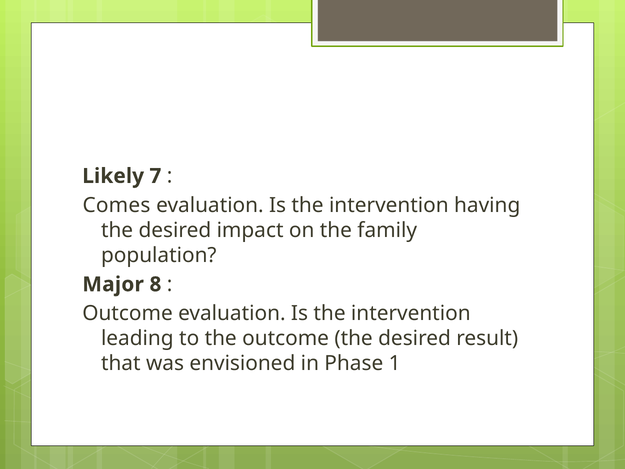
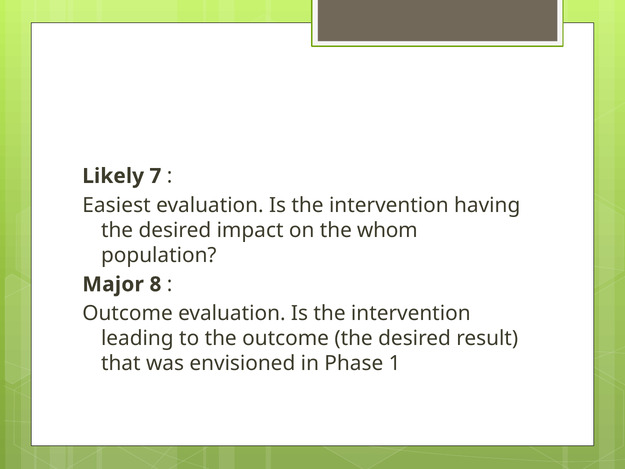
Comes: Comes -> Easiest
family: family -> whom
